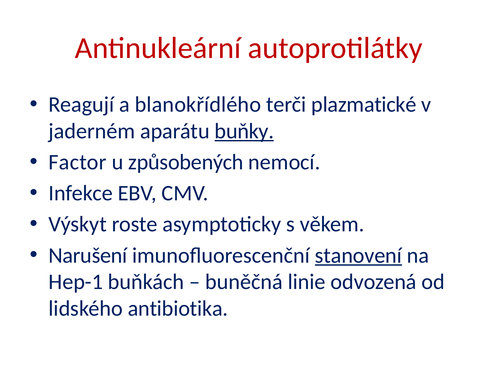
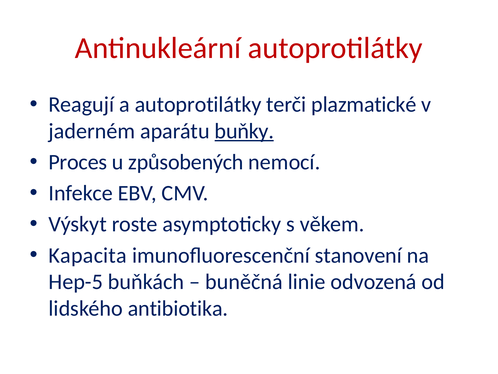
a blanokřídlého: blanokřídlého -> autoprotilátky
Factor: Factor -> Proces
Narušení: Narušení -> Kapacita
stanovení underline: present -> none
Hep-1: Hep-1 -> Hep-5
